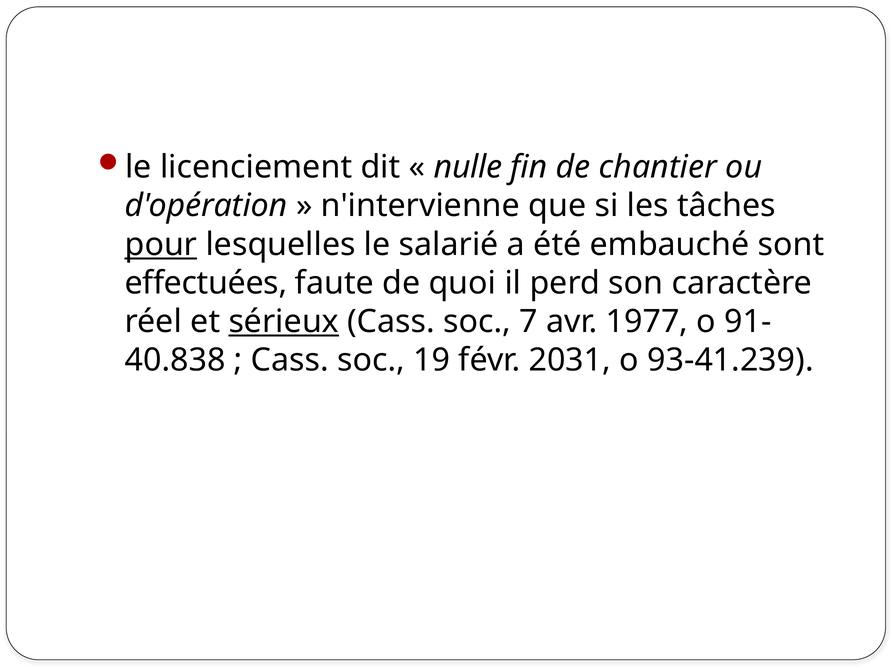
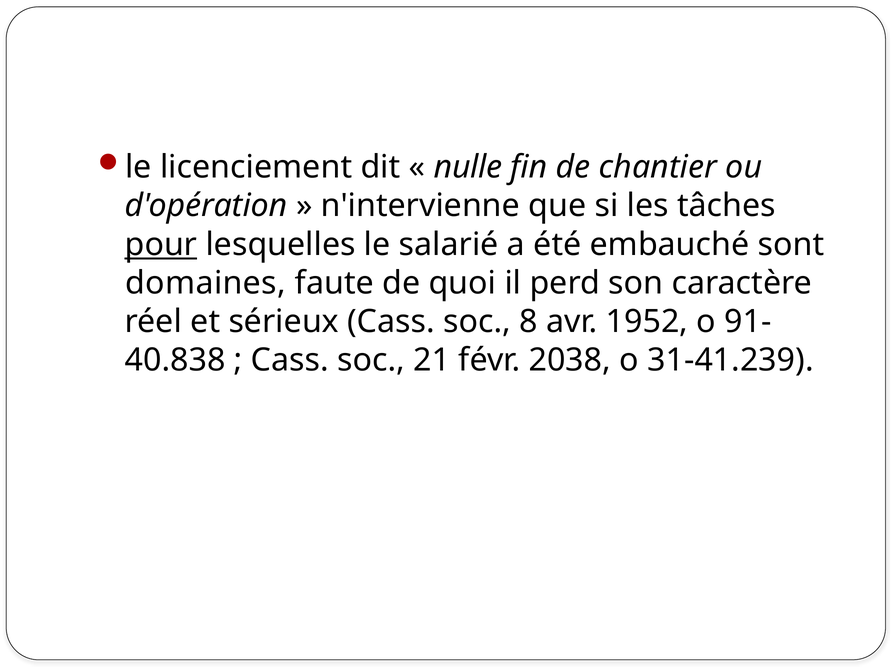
effectuées: effectuées -> domaines
sérieux underline: present -> none
7: 7 -> 8
1977: 1977 -> 1952
19: 19 -> 21
2031: 2031 -> 2038
93-41.239: 93-41.239 -> 31-41.239
